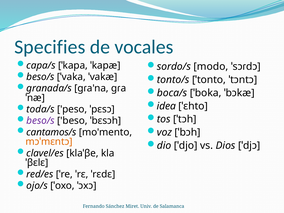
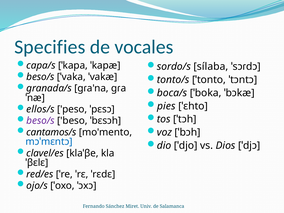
modo: modo -> sílaba
idea: idea -> pies
toda/s: toda/s -> ellos/s
mɔˈmɛntɔ colour: orange -> blue
